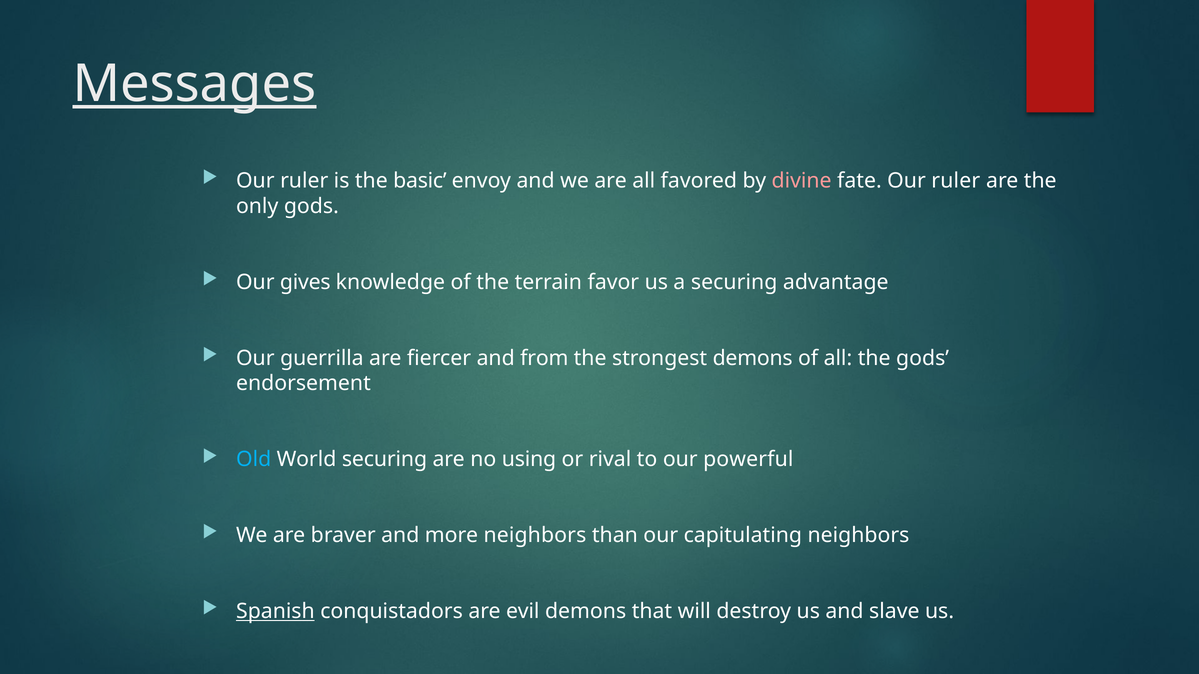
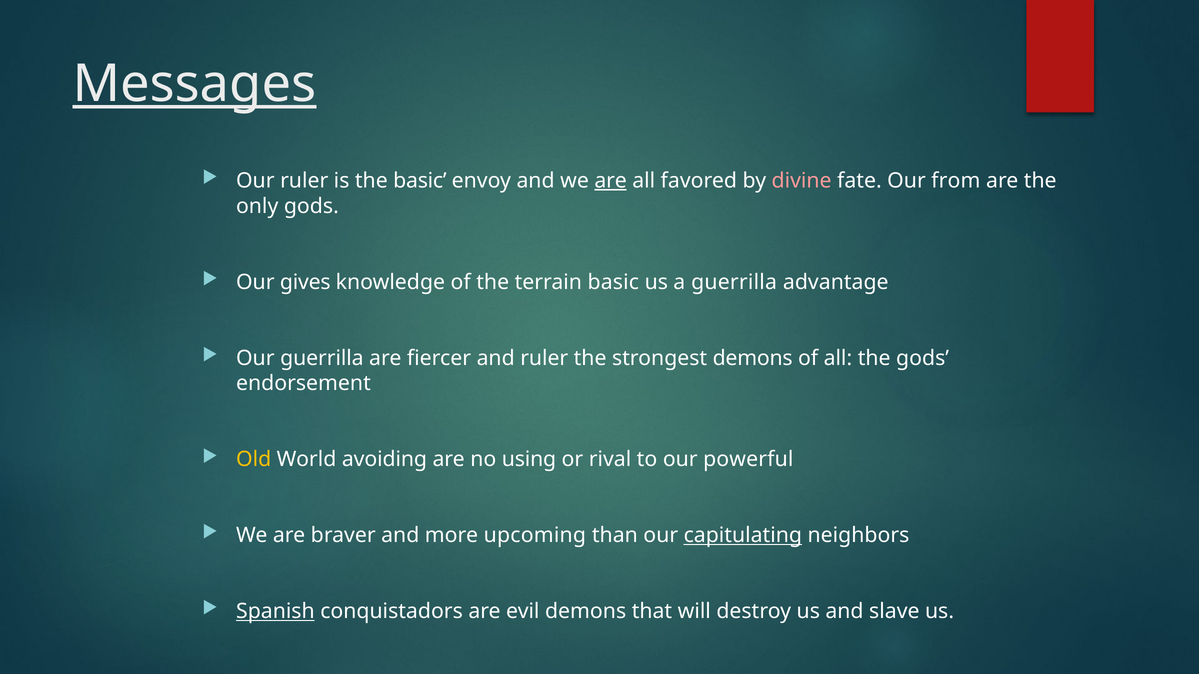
are at (611, 181) underline: none -> present
fate Our ruler: ruler -> from
terrain favor: favor -> basic
a securing: securing -> guerrilla
and from: from -> ruler
Old colour: light blue -> yellow
World securing: securing -> avoiding
more neighbors: neighbors -> upcoming
capitulating underline: none -> present
